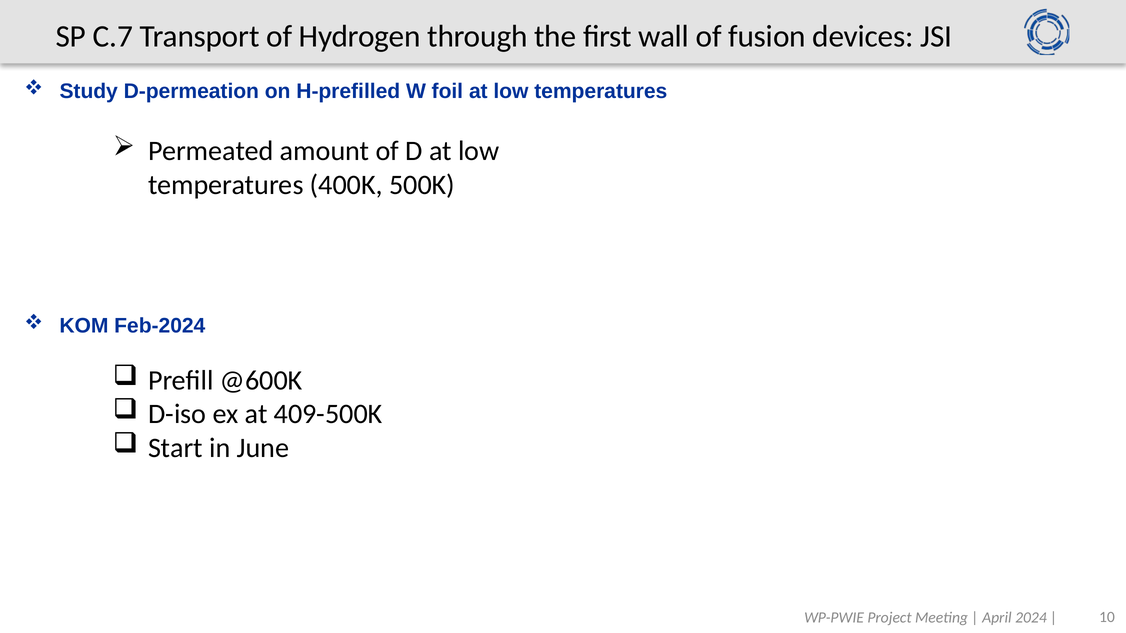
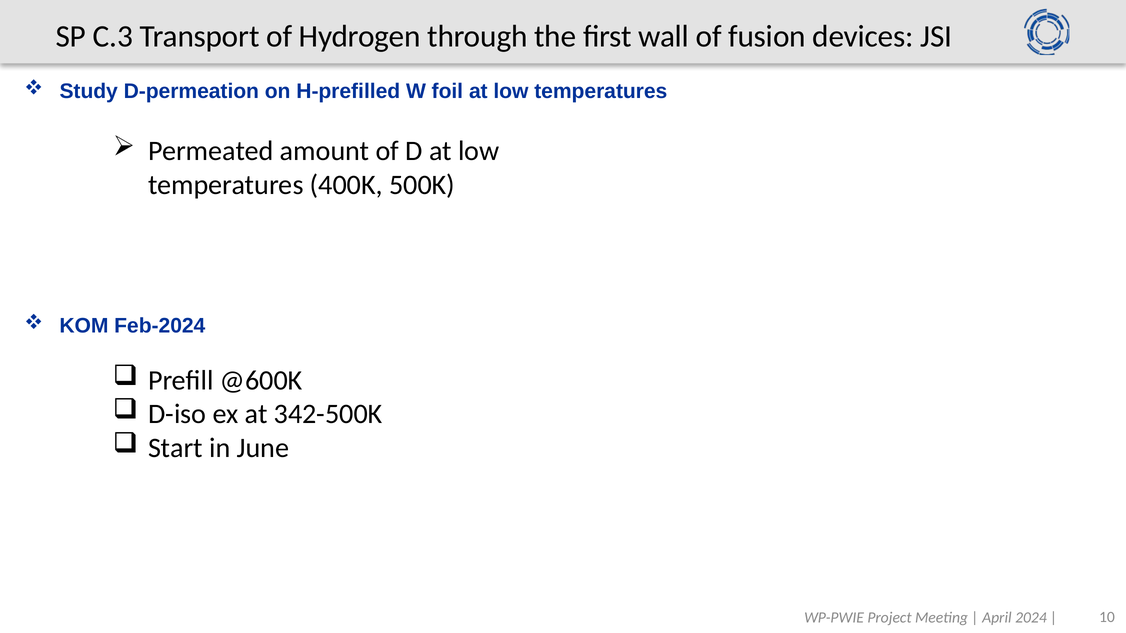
C.7: C.7 -> C.3
409-500K: 409-500K -> 342-500K
